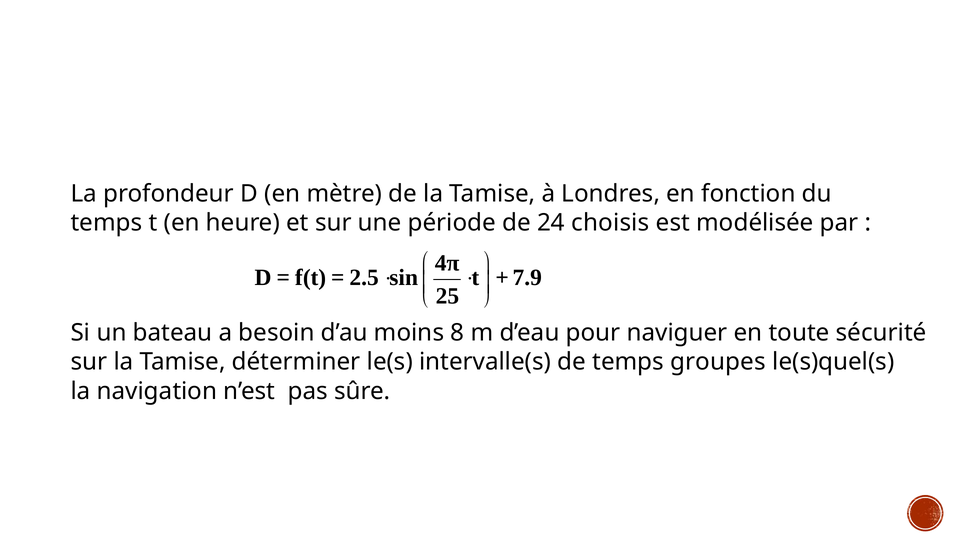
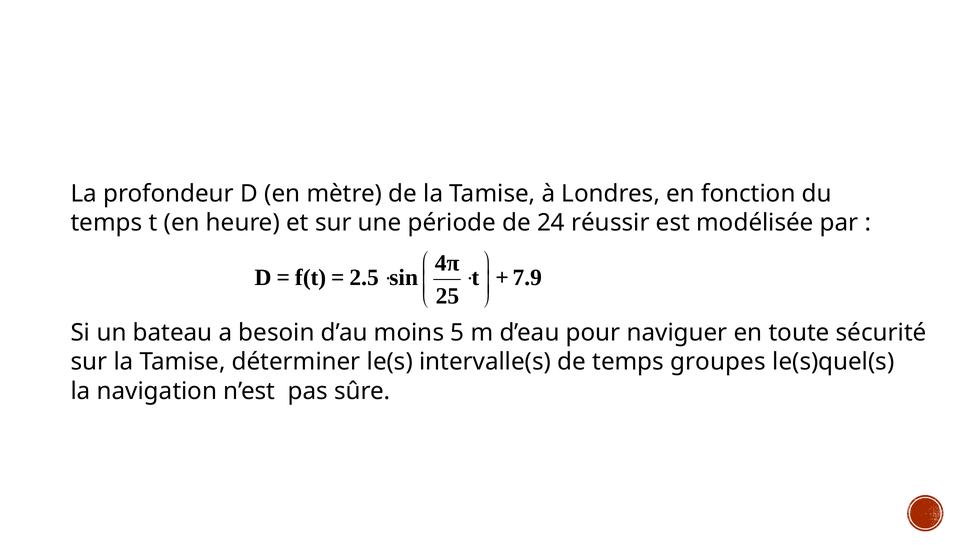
choisis: choisis -> réussir
8: 8 -> 5
